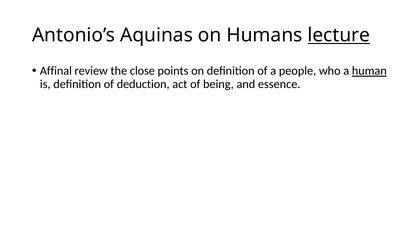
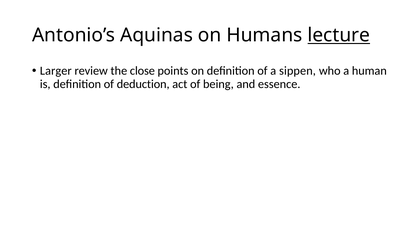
Affinal: Affinal -> Larger
people: people -> sippen
human underline: present -> none
